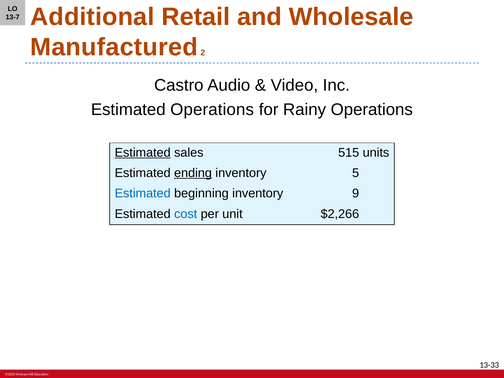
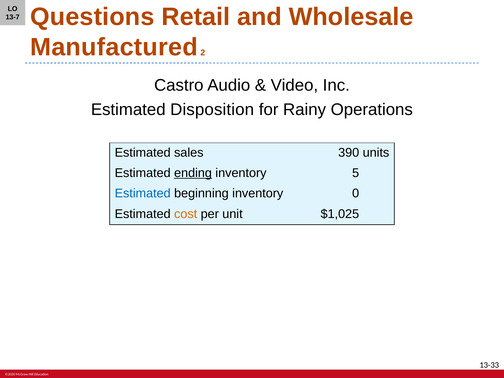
Additional: Additional -> Questions
Estimated Operations: Operations -> Disposition
Estimated at (143, 153) underline: present -> none
515: 515 -> 390
9: 9 -> 0
cost colour: blue -> orange
$2,266: $2,266 -> $1,025
